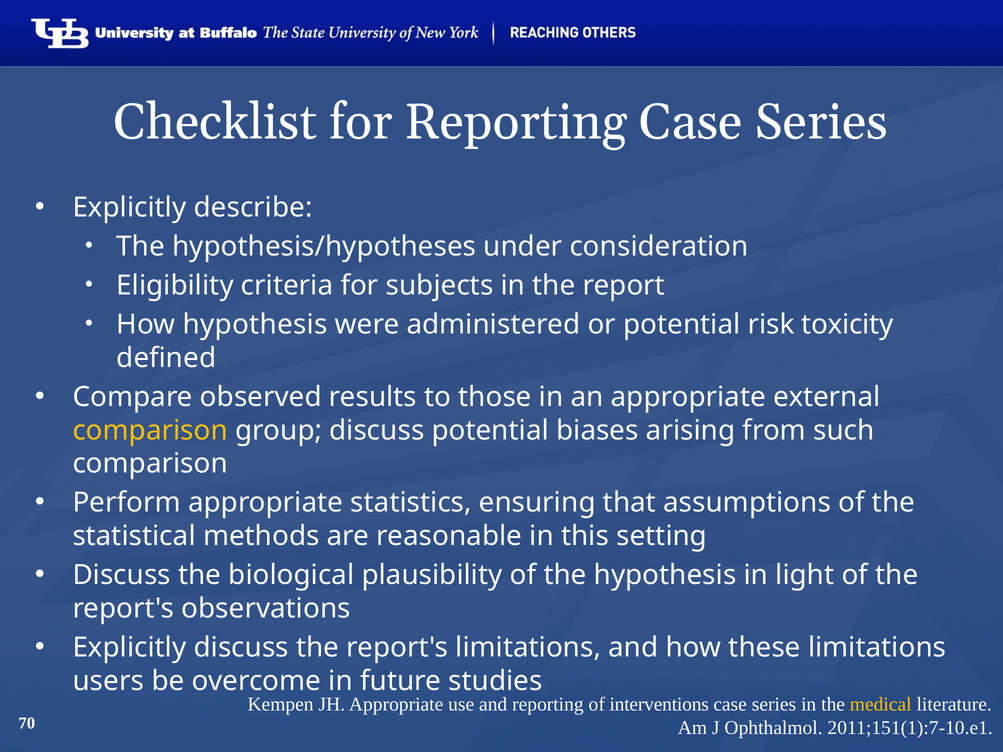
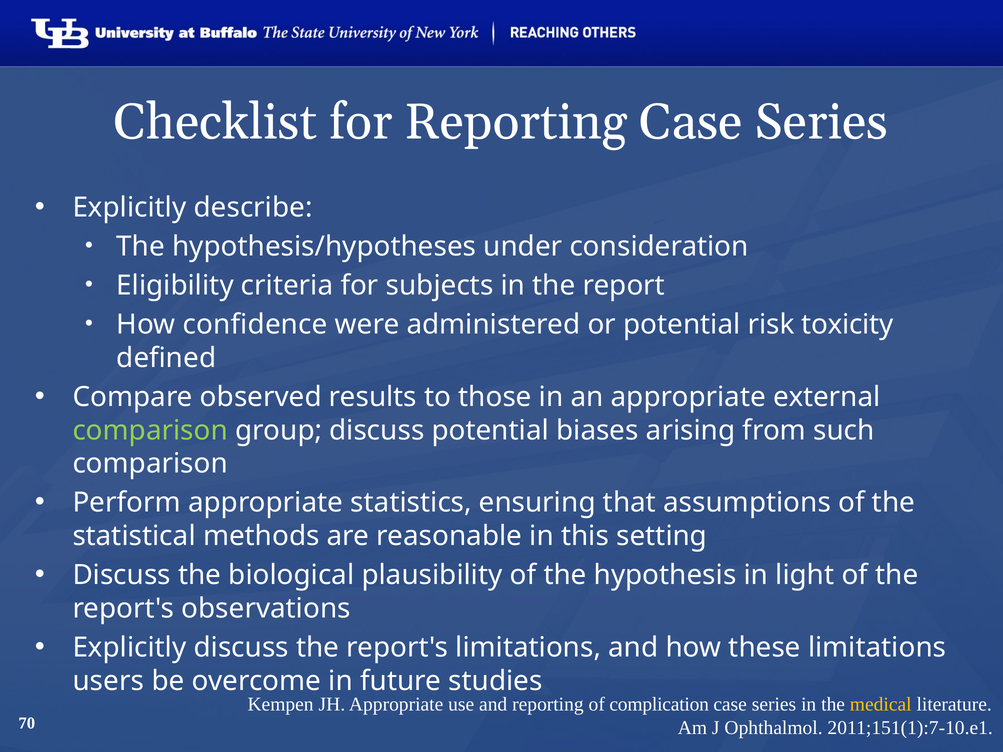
How hypothesis: hypothesis -> confidence
comparison at (150, 430) colour: yellow -> light green
interventions: interventions -> complication
